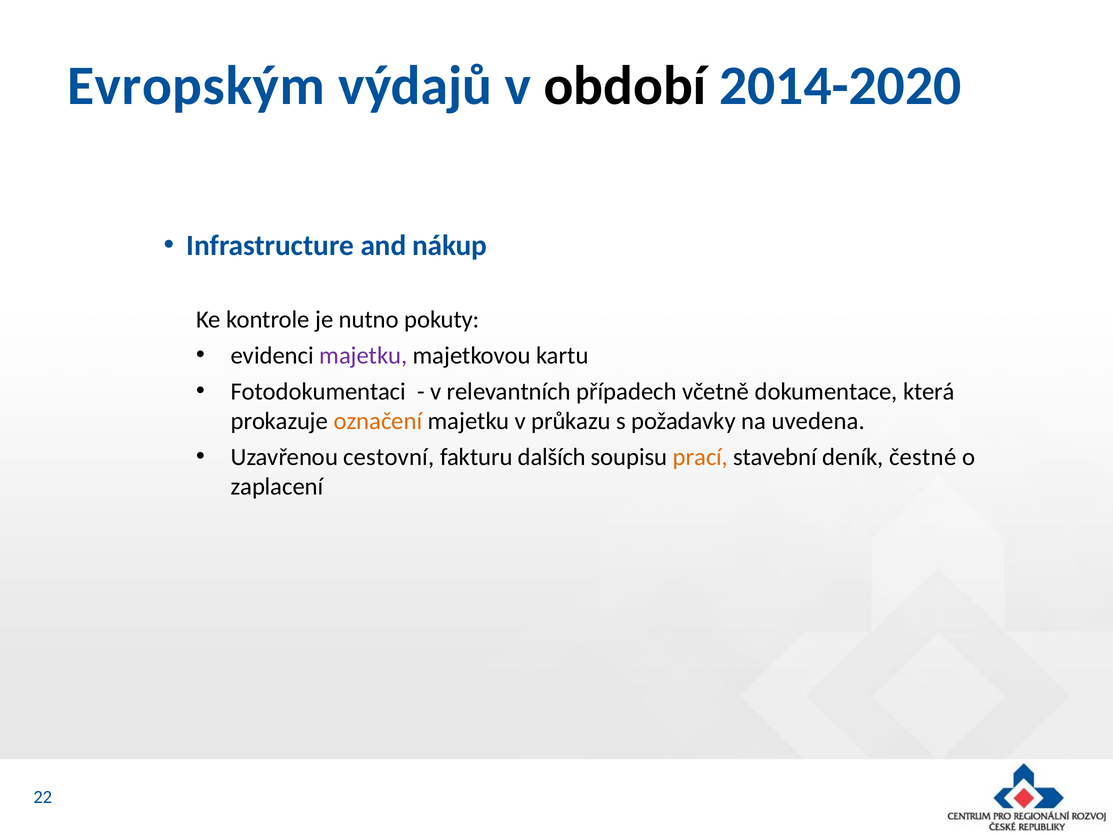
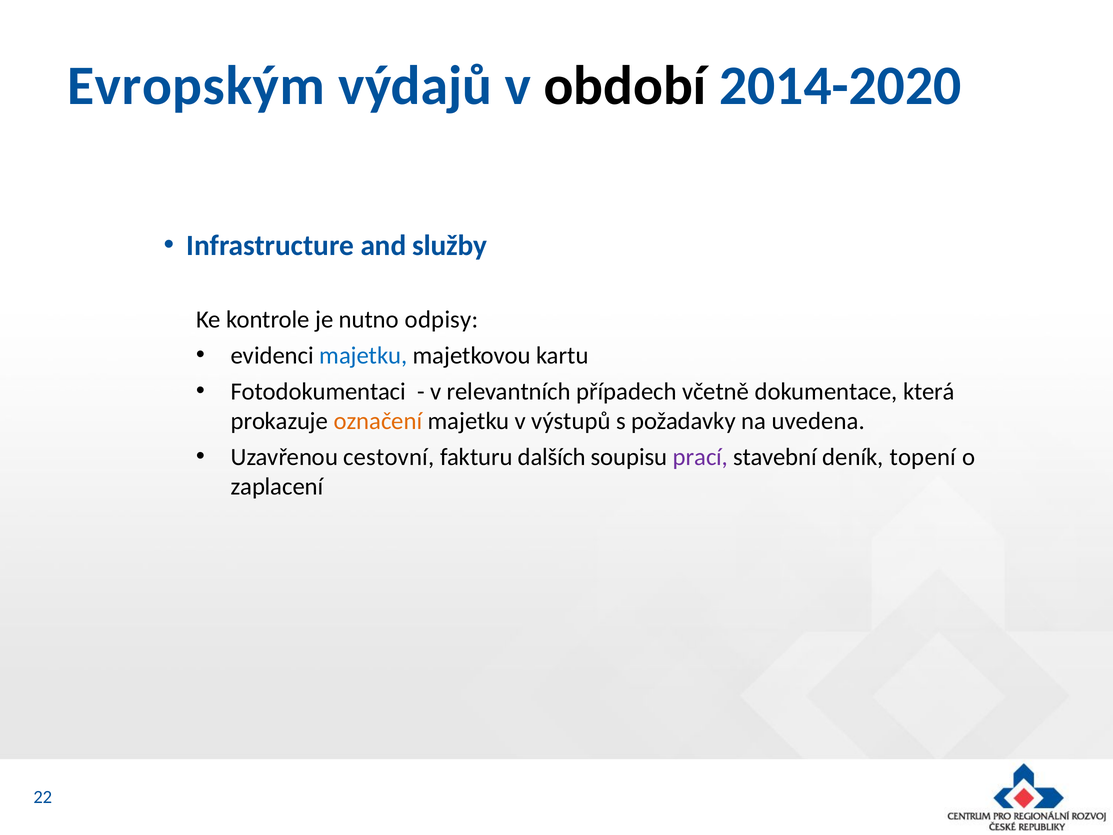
nákup: nákup -> služby
pokuty: pokuty -> odpisy
majetku at (363, 355) colour: purple -> blue
průkazu: průkazu -> výstupů
prací colour: orange -> purple
čestné: čestné -> topení
